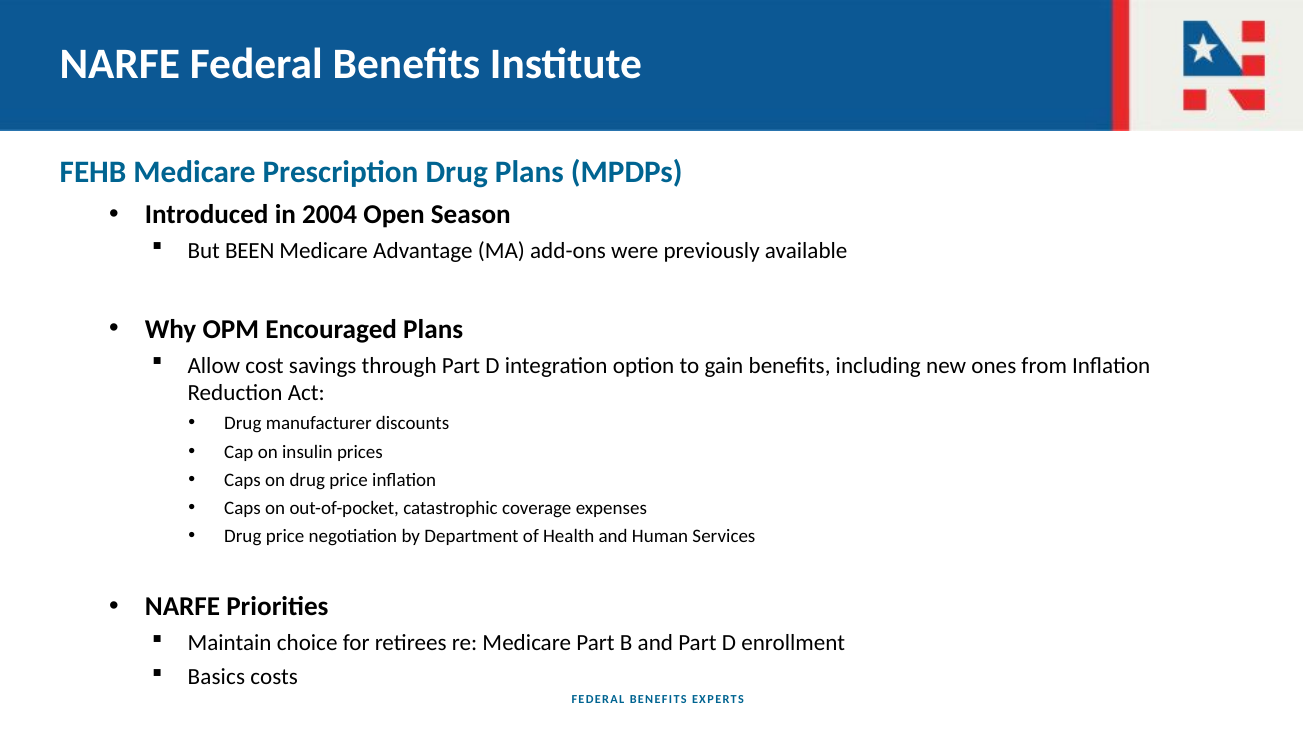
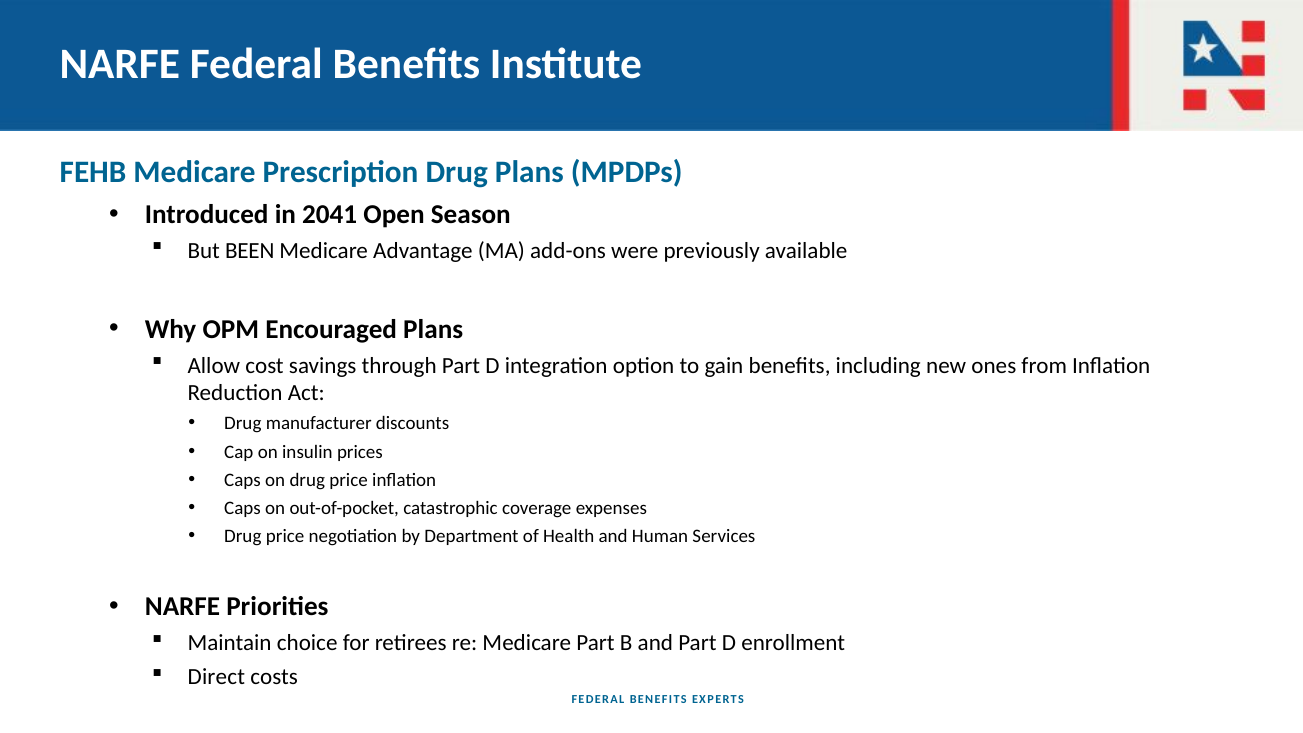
2004: 2004 -> 2041
Basics: Basics -> Direct
